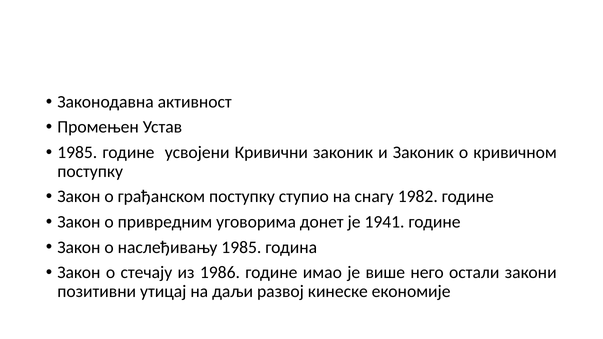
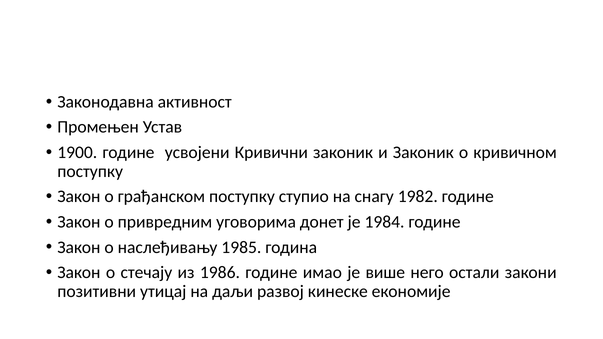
1985 at (77, 153): 1985 -> 1900
1941: 1941 -> 1984
